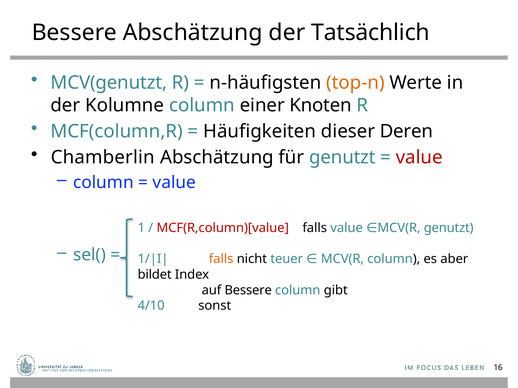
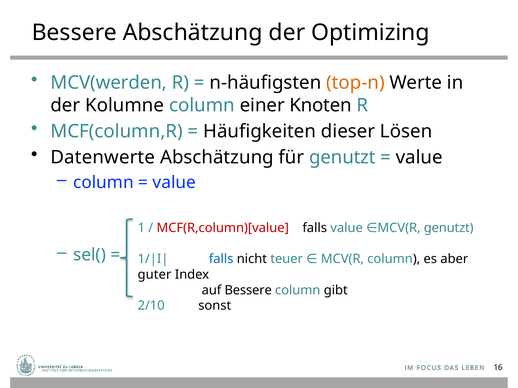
Tatsächlich: Tatsächlich -> Optimizing
MCV(genutzt: MCV(genutzt -> MCV(werden
Deren: Deren -> Lösen
Chamberlin: Chamberlin -> Datenwerte
value at (419, 158) colour: red -> black
falls at (221, 259) colour: orange -> blue
bildet: bildet -> guter
4/10: 4/10 -> 2/10
